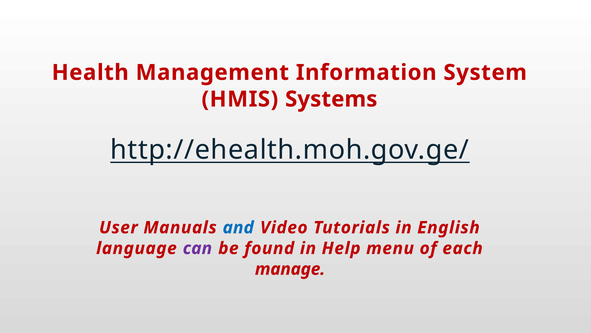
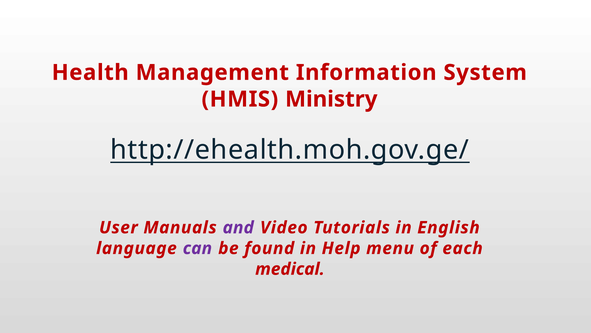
Systems: Systems -> Ministry
and colour: blue -> purple
manage: manage -> medical
